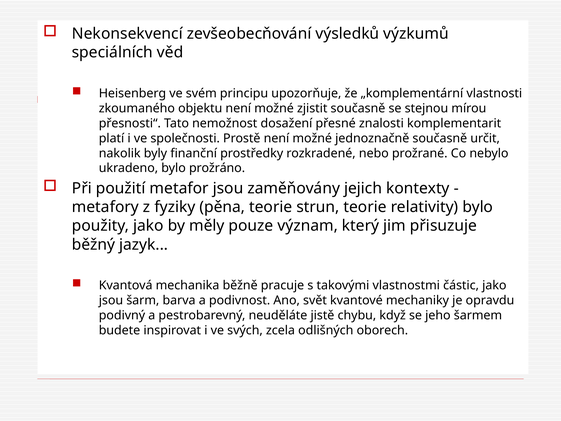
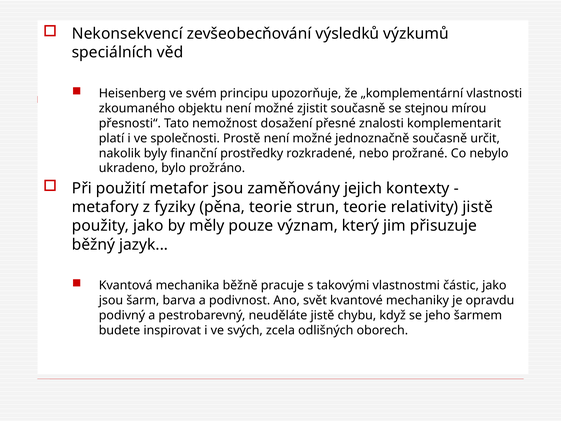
relativity bylo: bylo -> jistě
